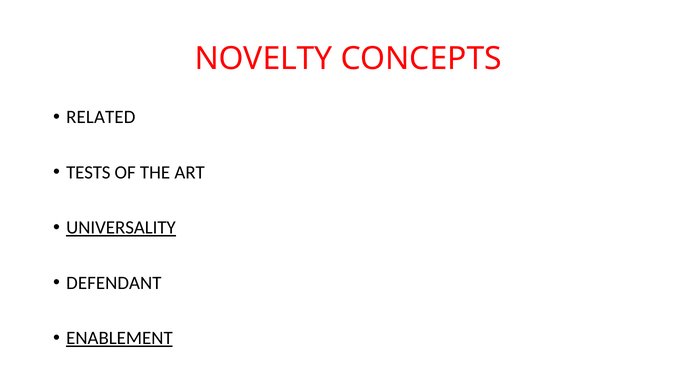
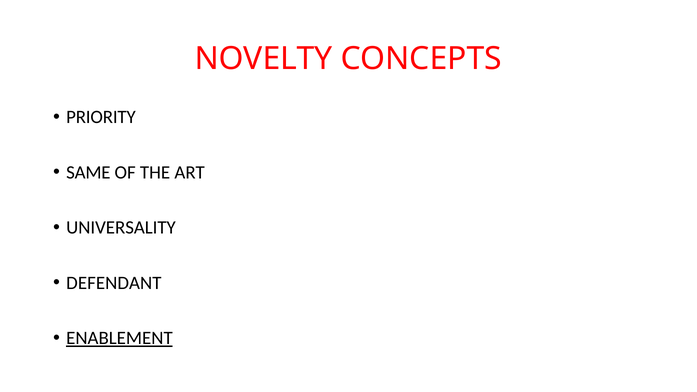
RELATED: RELATED -> PRIORITY
TESTS: TESTS -> SAME
UNIVERSALITY underline: present -> none
